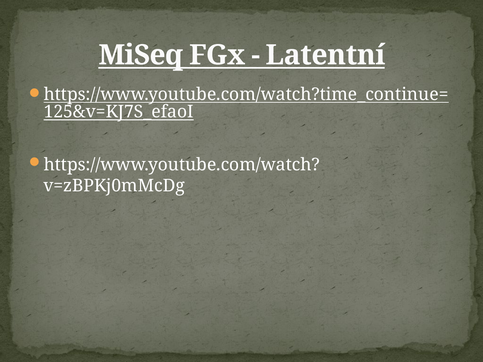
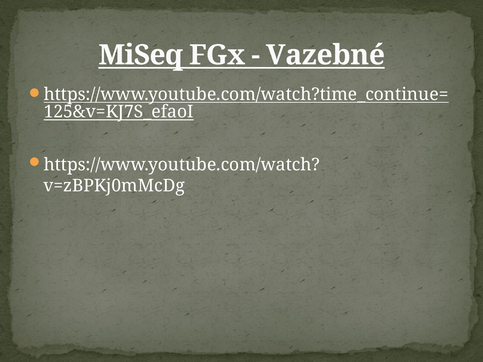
Latentní: Latentní -> Vazebné
